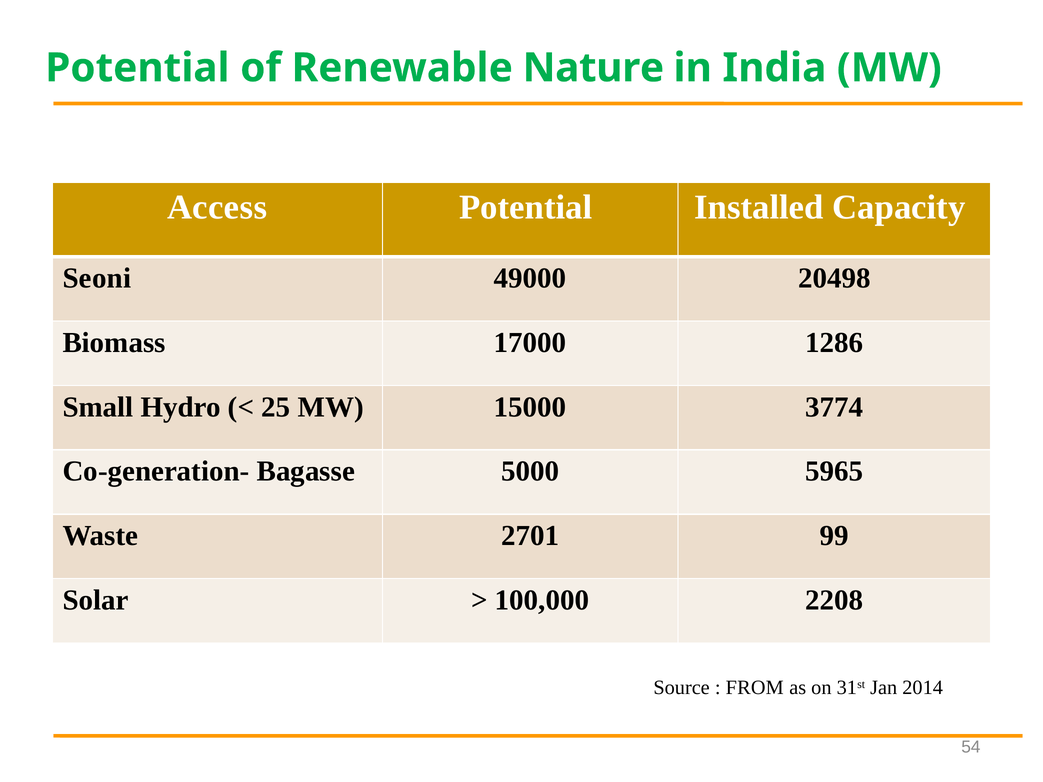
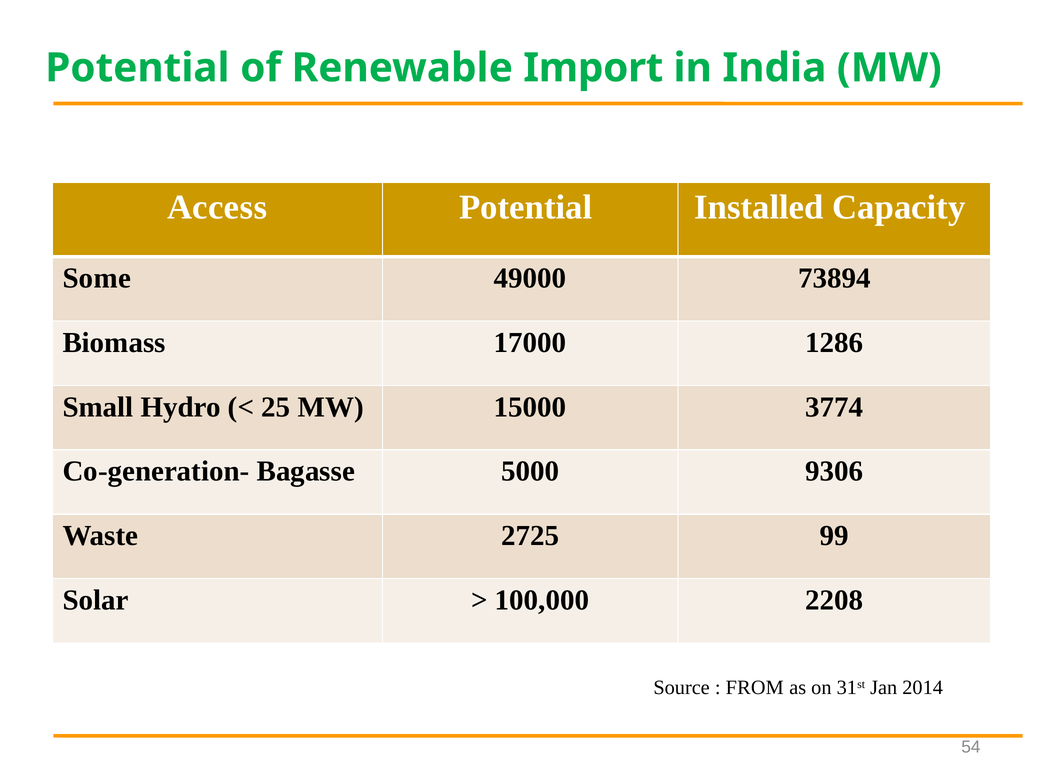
Nature: Nature -> Import
Seoni: Seoni -> Some
20498: 20498 -> 73894
5965: 5965 -> 9306
2701: 2701 -> 2725
